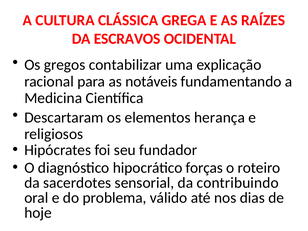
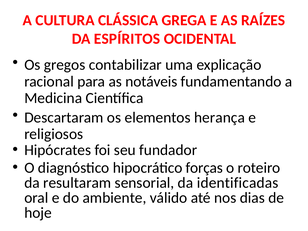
ESCRAVOS: ESCRAVOS -> ESPÍRITOS
sacerdotes: sacerdotes -> resultaram
contribuindo: contribuindo -> identificadas
problema: problema -> ambiente
